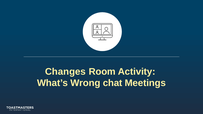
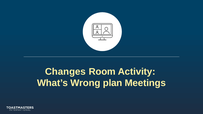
chat: chat -> plan
